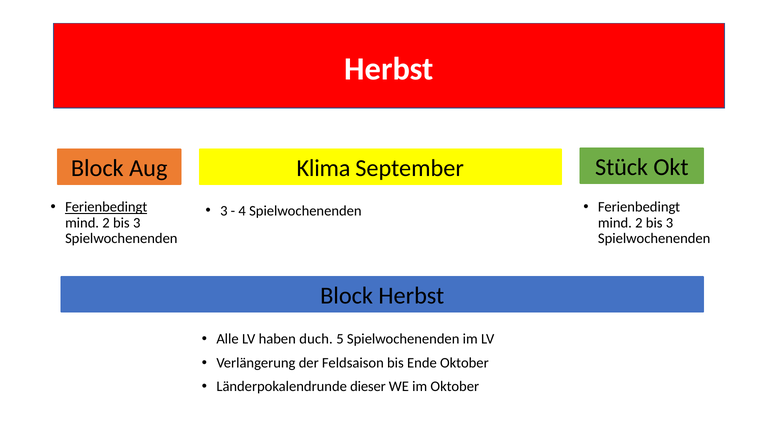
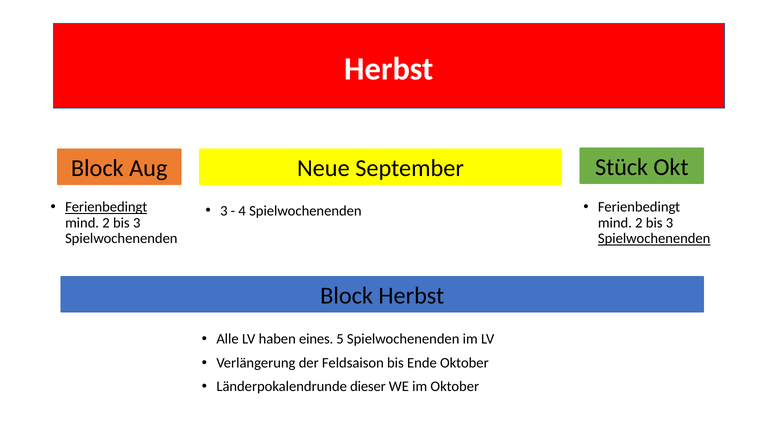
Klima: Klima -> Neue
Spielwochenenden at (654, 238) underline: none -> present
duch: duch -> eines
